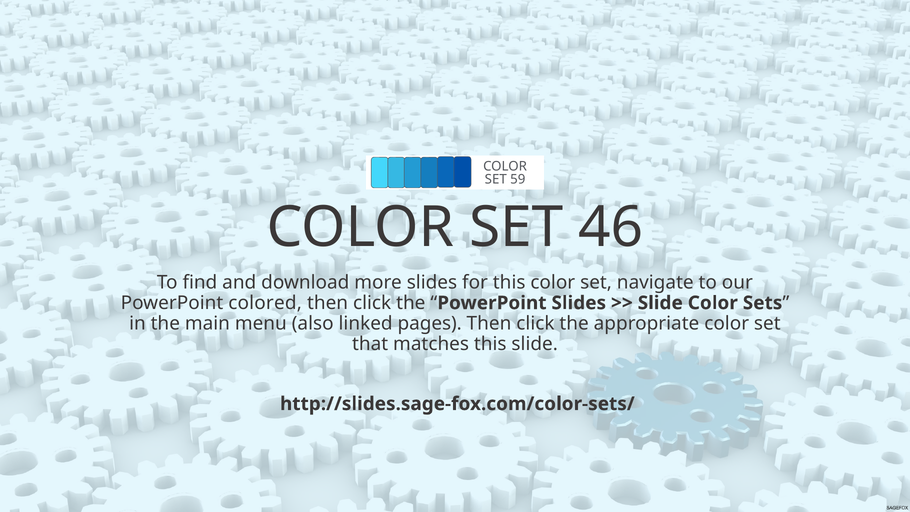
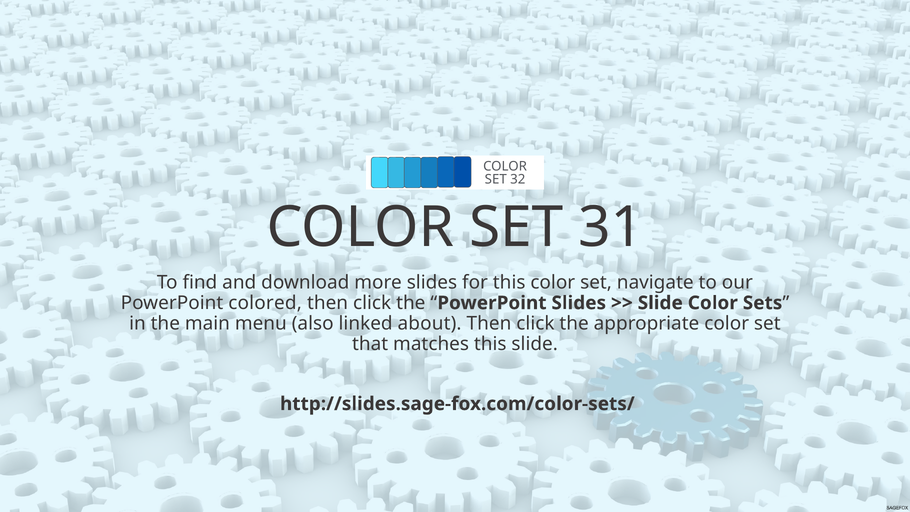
59: 59 -> 32
46: 46 -> 31
pages: pages -> about
